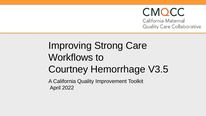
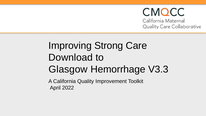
Workflows: Workflows -> Download
Courtney: Courtney -> Glasgow
V3.5: V3.5 -> V3.3
